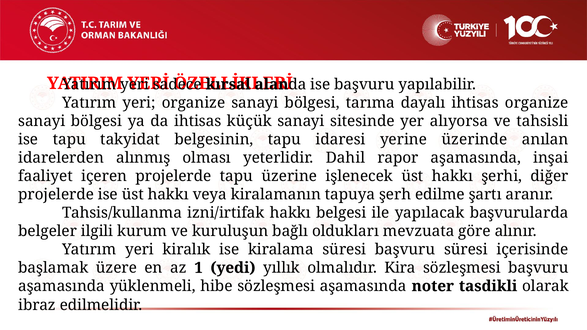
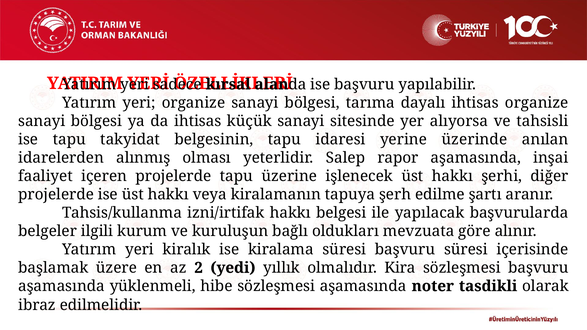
Dahil: Dahil -> Salep
1: 1 -> 2
